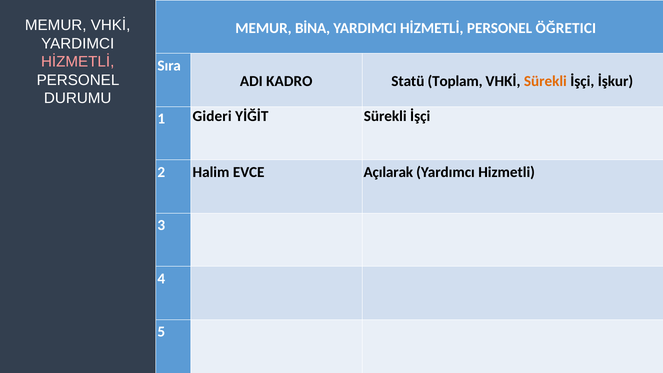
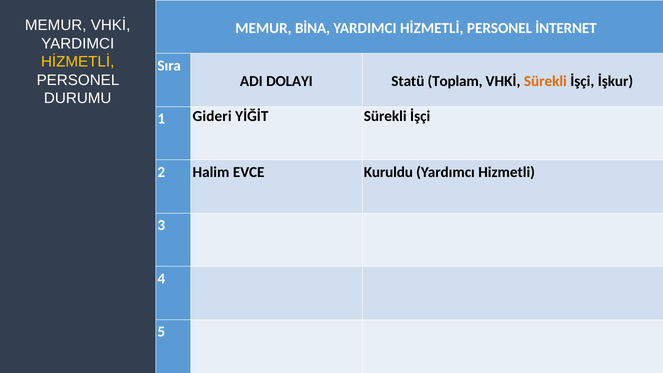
ÖĞRETICI: ÖĞRETICI -> İNTERNET
HİZMETLİ at (78, 62) colour: pink -> yellow
KADRO: KADRO -> DOLAYI
Açılarak: Açılarak -> Kuruldu
